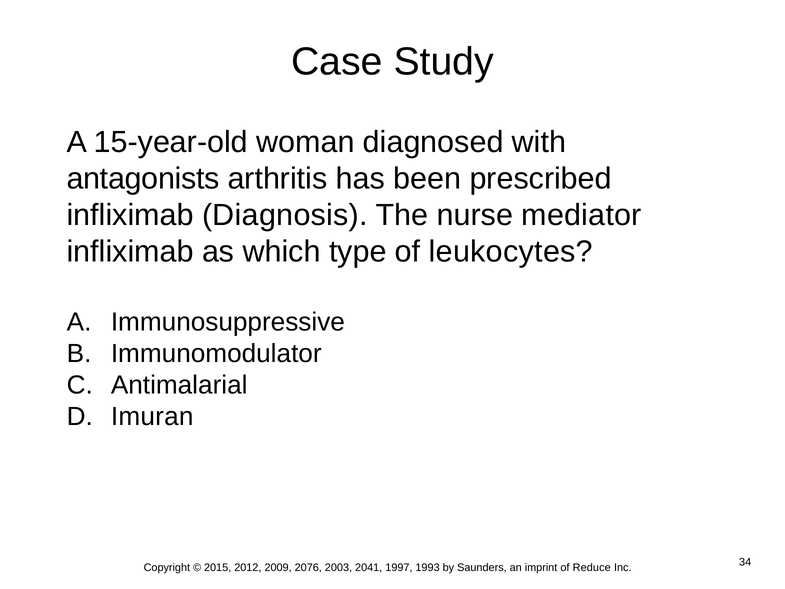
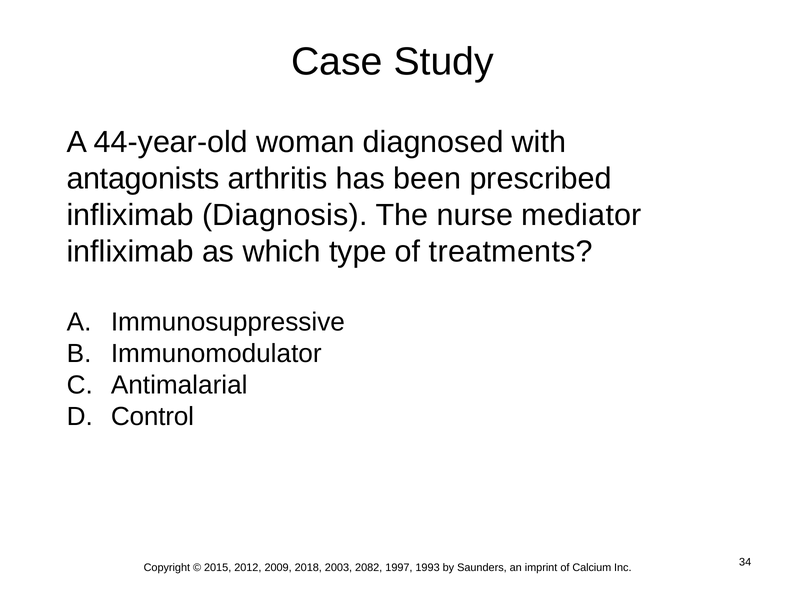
15-year-old: 15-year-old -> 44-year-old
leukocytes: leukocytes -> treatments
Imuran: Imuran -> Control
2076: 2076 -> 2018
2041: 2041 -> 2082
Reduce: Reduce -> Calcium
